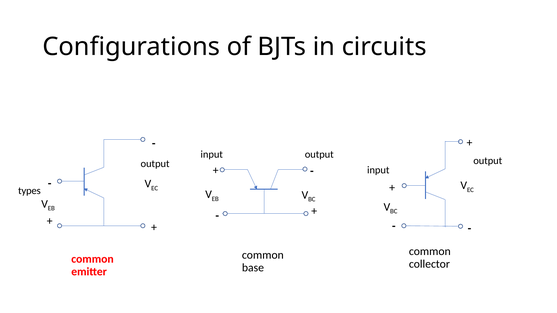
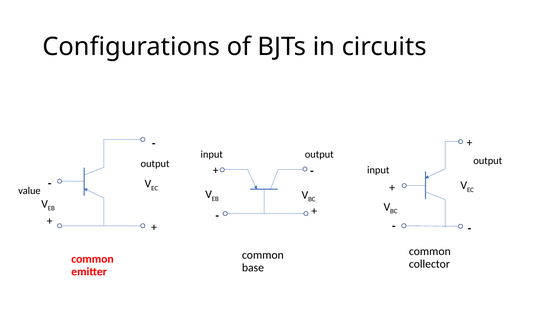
types: types -> value
